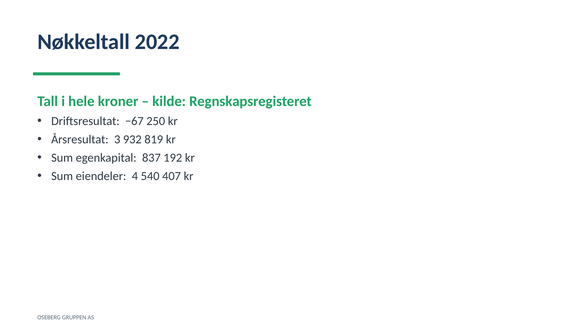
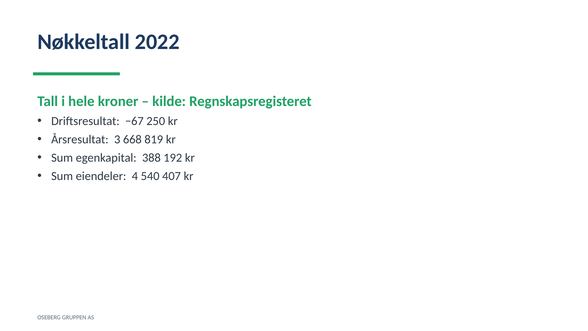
932: 932 -> 668
837: 837 -> 388
